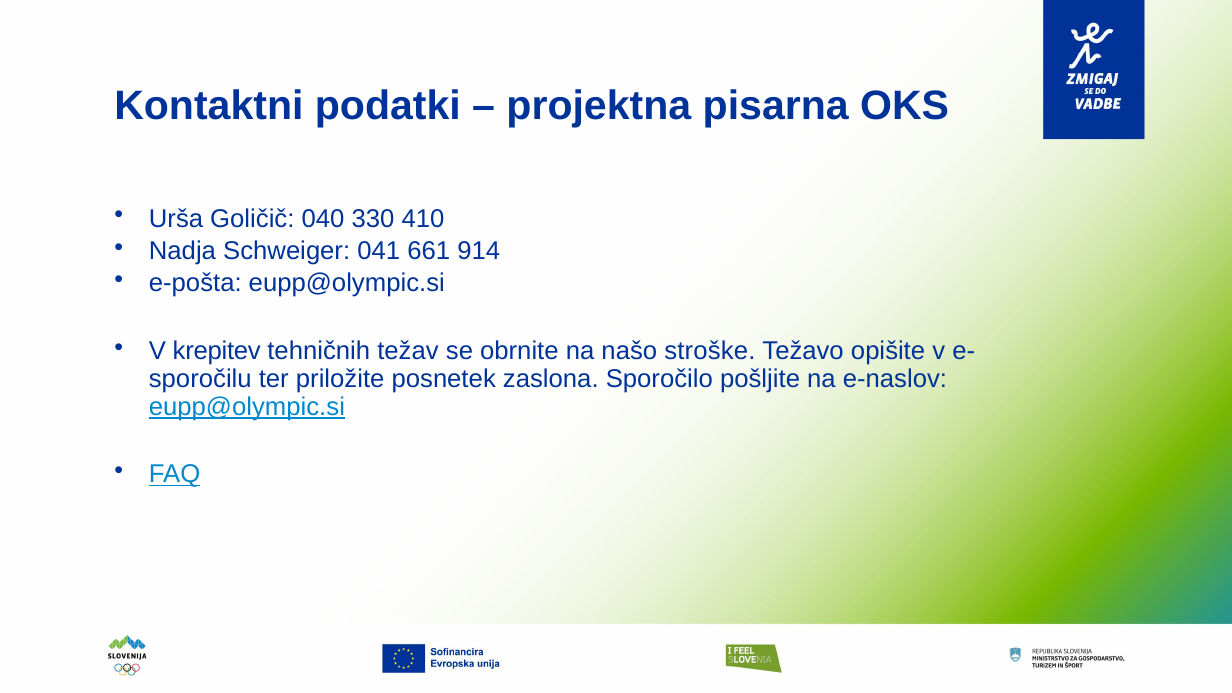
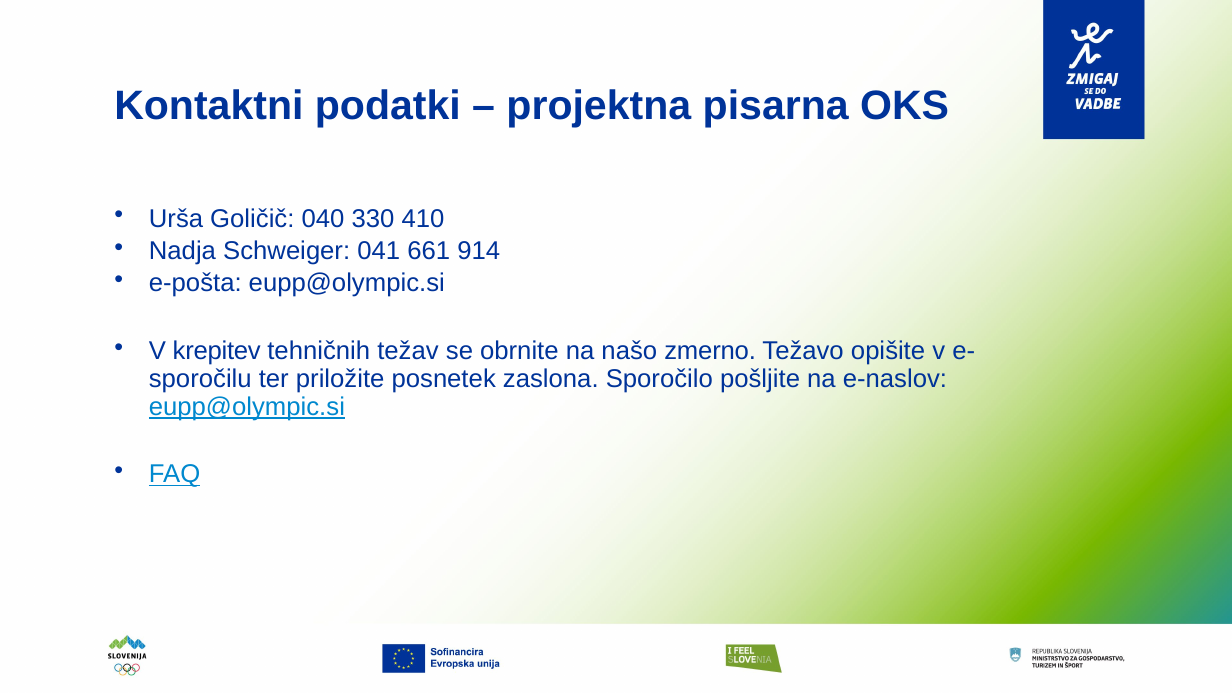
stroške: stroške -> zmerno
